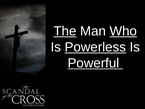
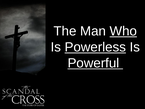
The underline: present -> none
